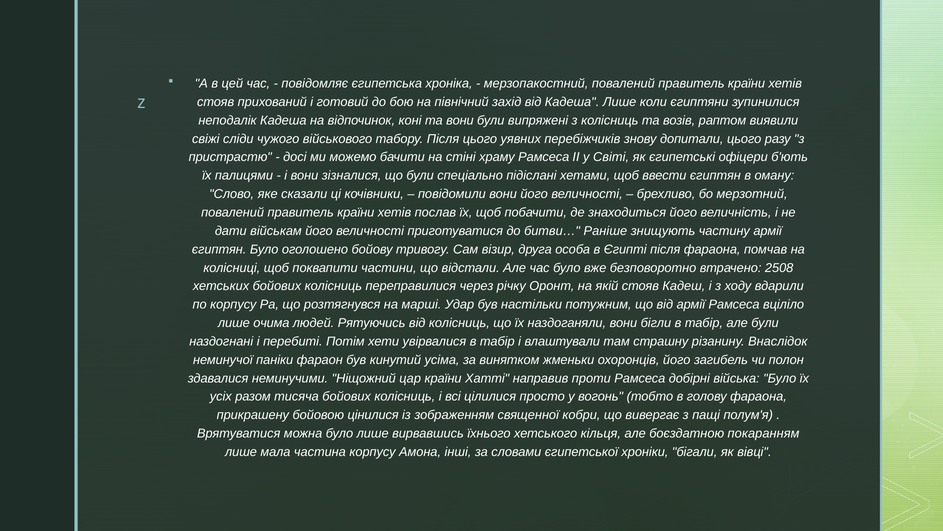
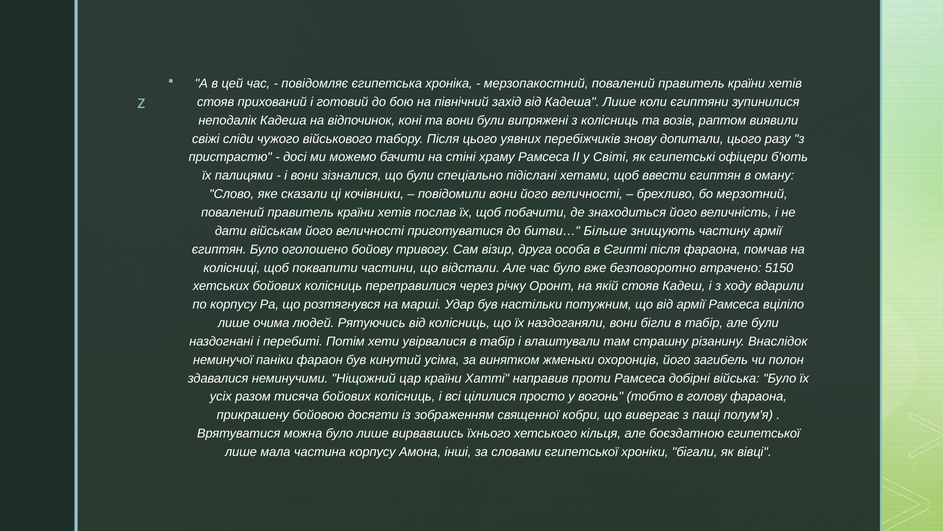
Раніше: Раніше -> Більше
2508: 2508 -> 5150
цінилися: цінилися -> досягти
боєздатною покаранням: покаранням -> єгипетської
